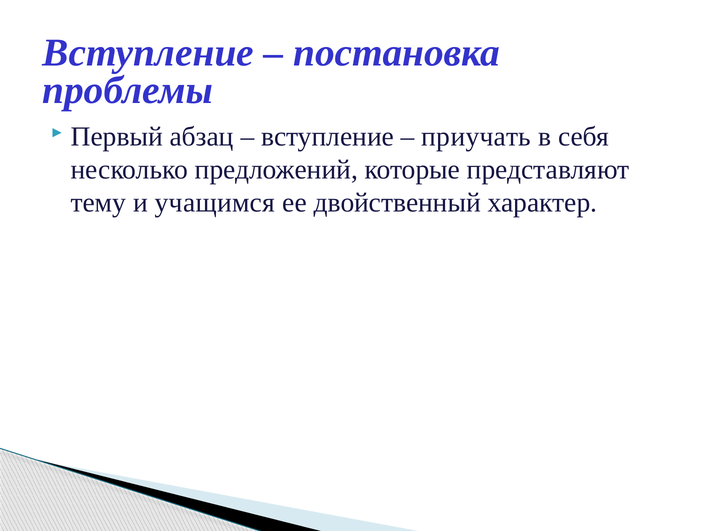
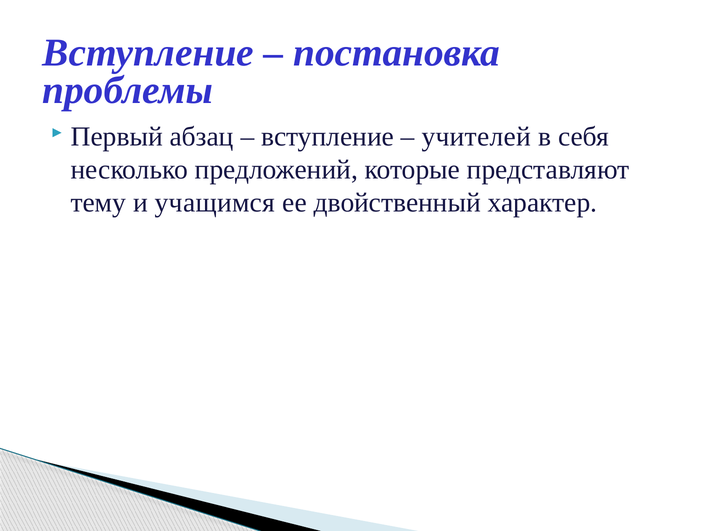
приучать: приучать -> учителей
